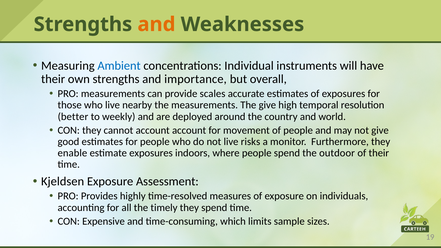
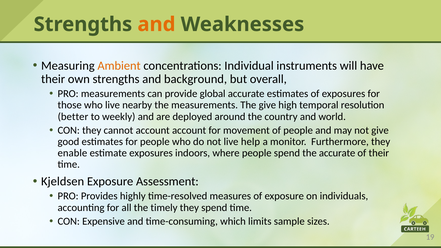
Ambient colour: blue -> orange
importance: importance -> background
scales: scales -> global
risks: risks -> help
the outdoor: outdoor -> accurate
